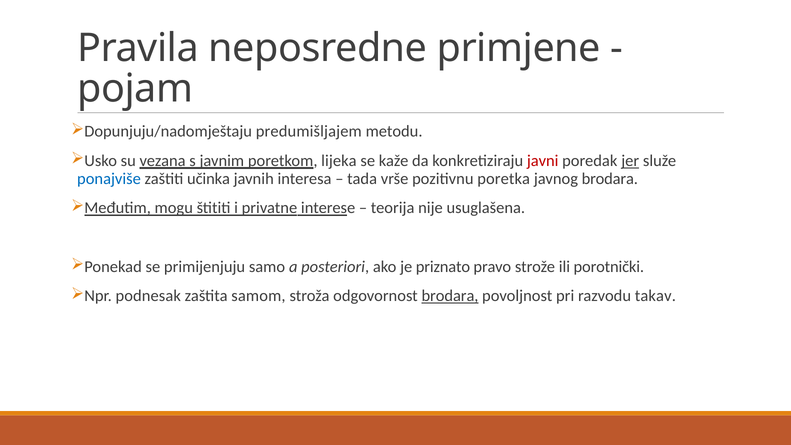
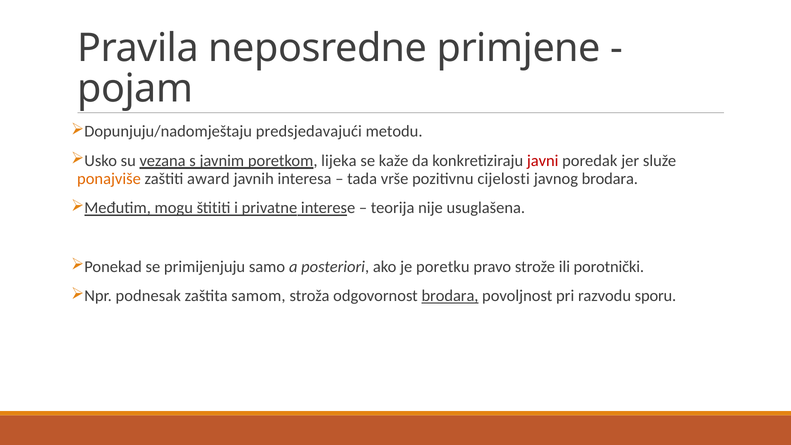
predumišljajem: predumišljajem -> predsjedavajući
jer underline: present -> none
ponajviše colour: blue -> orange
učinka: učinka -> award
poretka: poretka -> cijelosti
priznato: priznato -> poretku
takav: takav -> sporu
